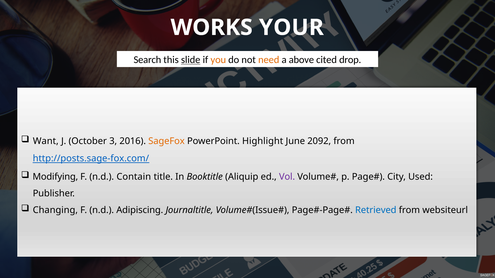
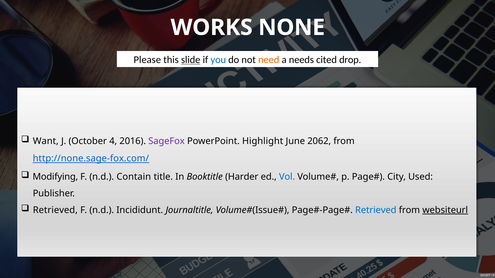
YOUR: YOUR -> NONE
Search: Search -> Please
you colour: orange -> blue
above: above -> needs
3: 3 -> 4
SageFox colour: orange -> purple
2092: 2092 -> 2062
http://posts.sage-fox.com/: http://posts.sage-fox.com/ -> http://none.sage-fox.com/
Aliquip: Aliquip -> Harder
Vol colour: purple -> blue
Changing at (55, 210): Changing -> Retrieved
Adipiscing: Adipiscing -> Incididunt
websiteurl underline: none -> present
